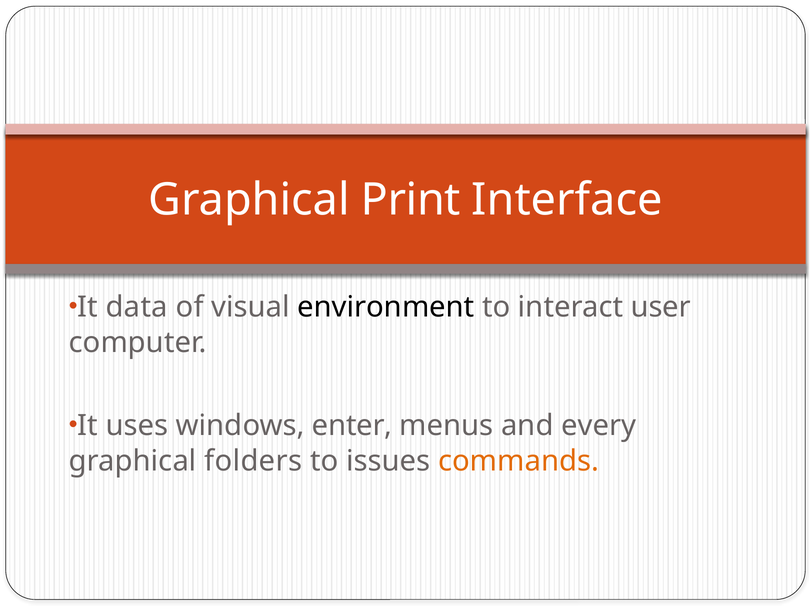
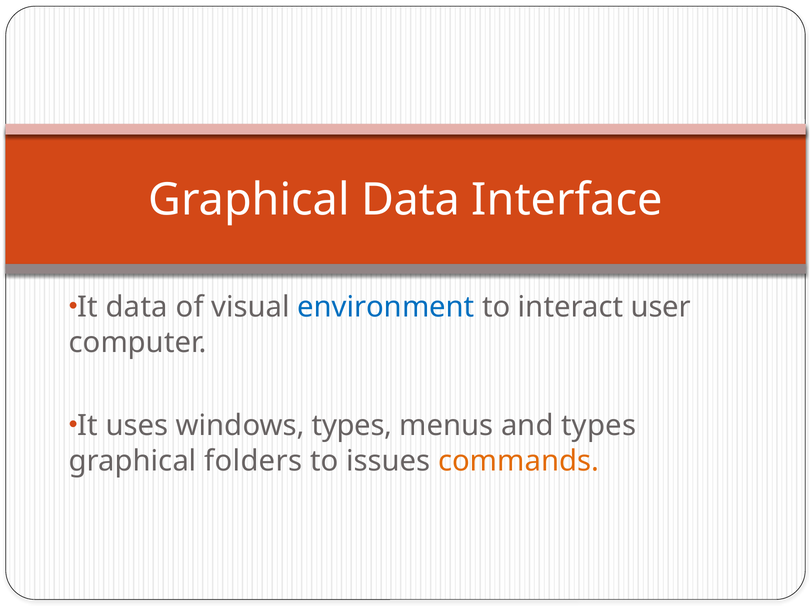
Graphical Print: Print -> Data
environment colour: black -> blue
windows enter: enter -> types
and every: every -> types
